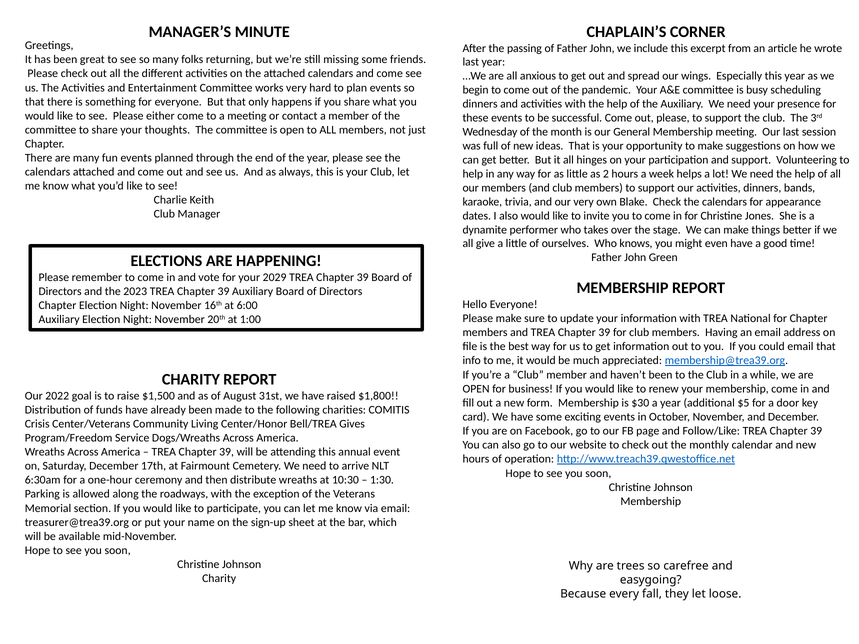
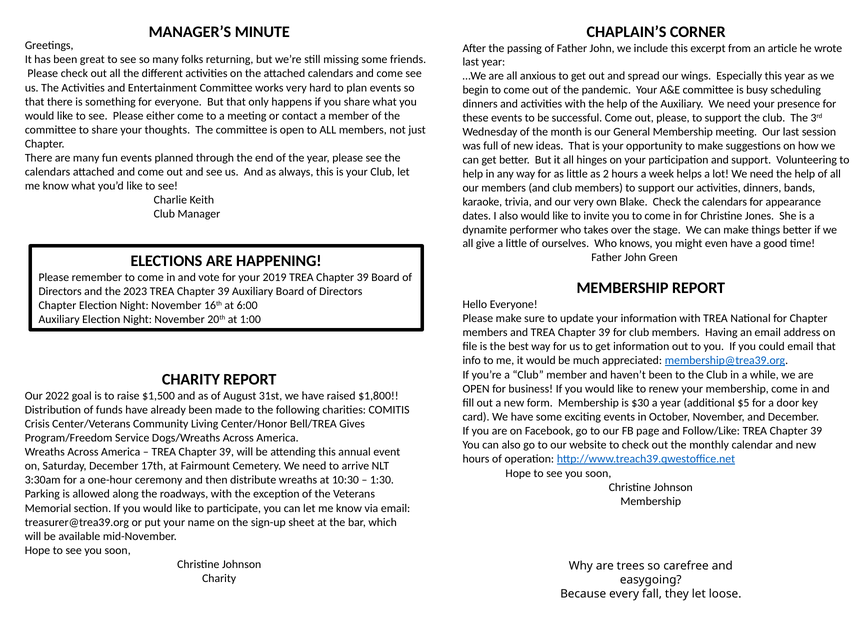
2029: 2029 -> 2019
6:30am: 6:30am -> 3:30am
